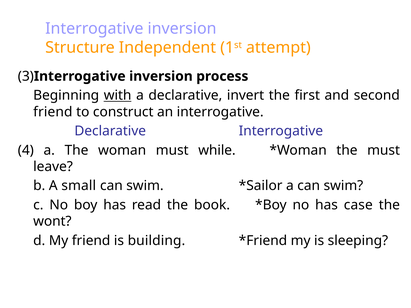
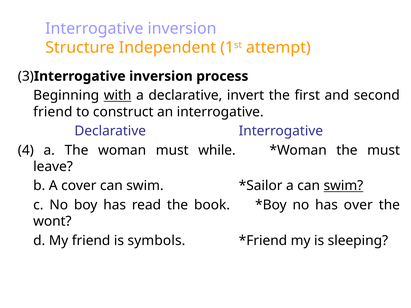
small: small -> cover
swim at (343, 186) underline: none -> present
case: case -> over
building: building -> symbols
